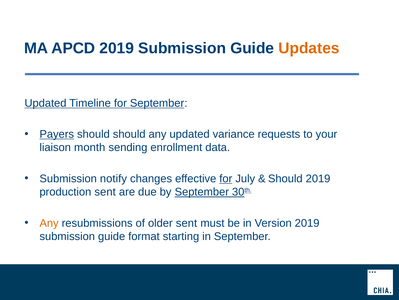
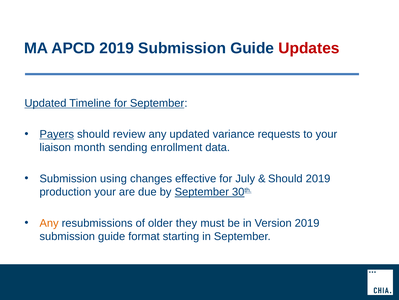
Updates colour: orange -> red
should should: should -> review
notify: notify -> using
for at (226, 178) underline: present -> none
production sent: sent -> your
older sent: sent -> they
